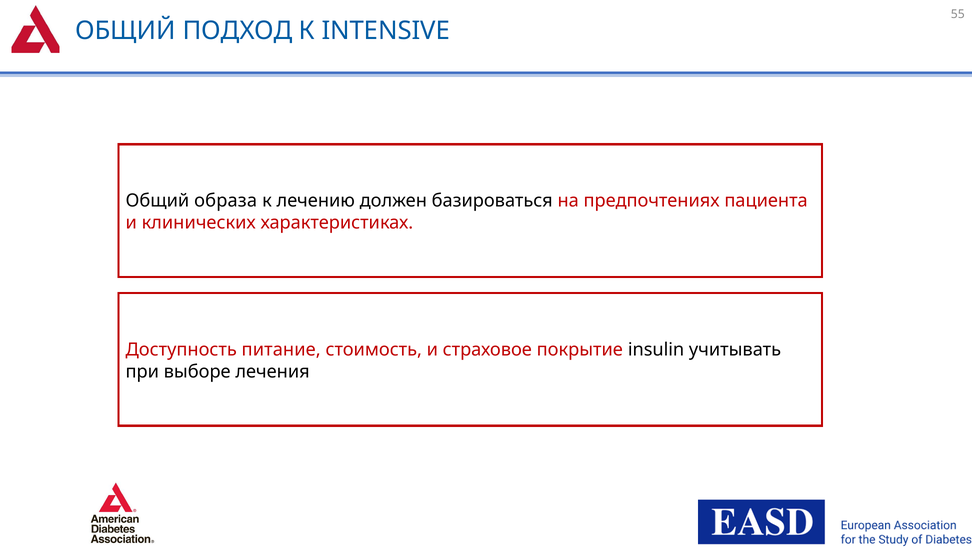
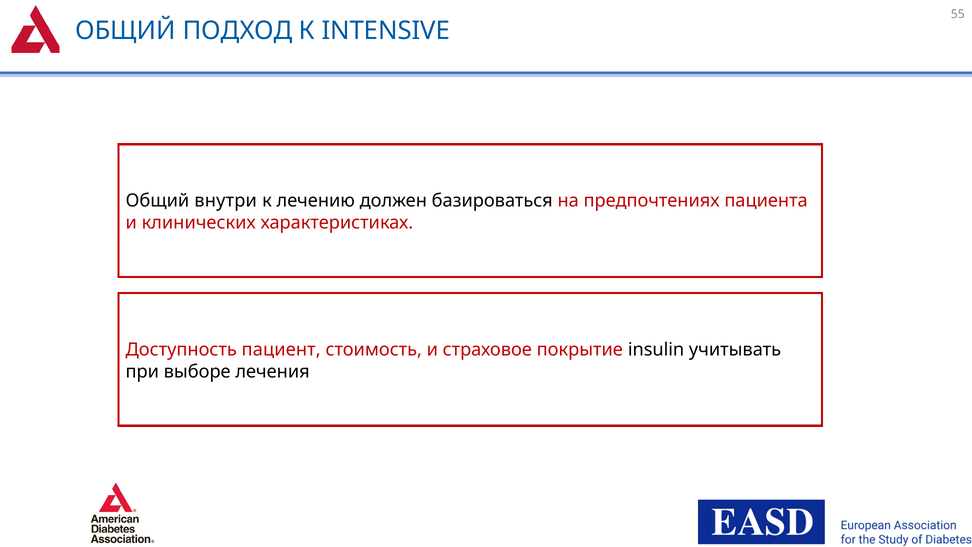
образа: образа -> внутри
питание: питание -> пациент
